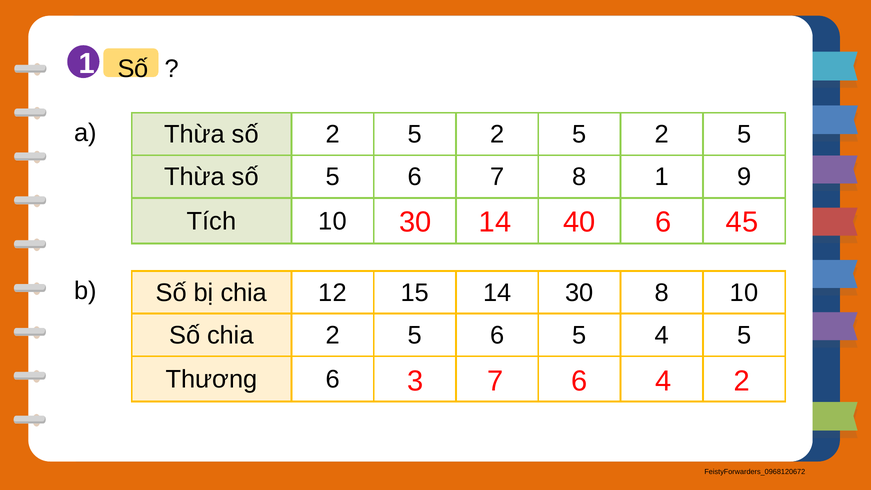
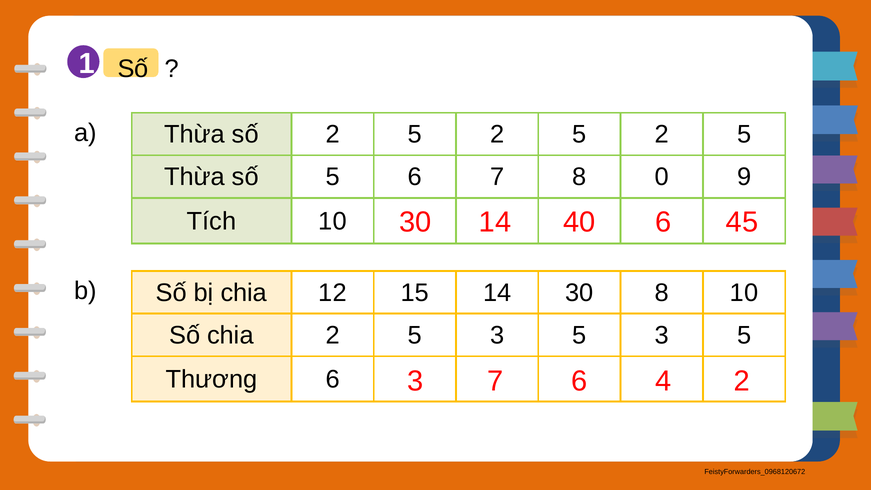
8 1: 1 -> 0
2 5 6: 6 -> 3
4 at (662, 335): 4 -> 3
